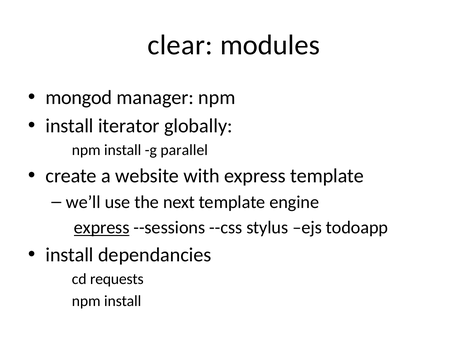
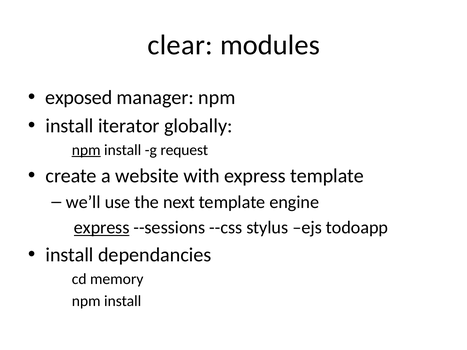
mongod: mongod -> exposed
npm at (86, 150) underline: none -> present
parallel: parallel -> request
requests: requests -> memory
